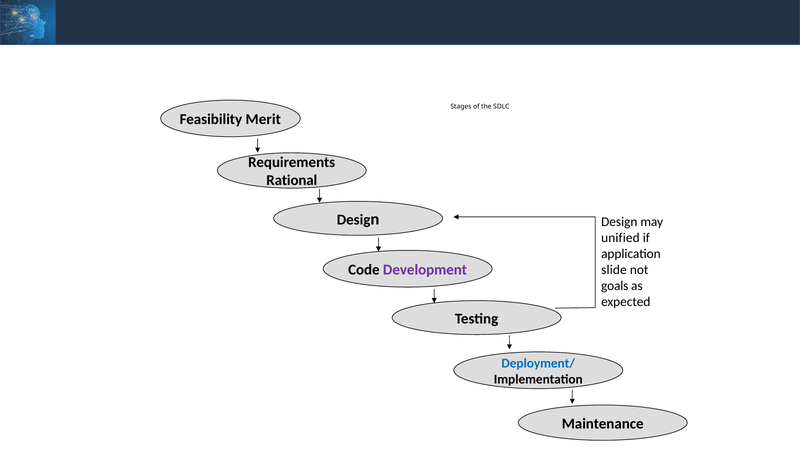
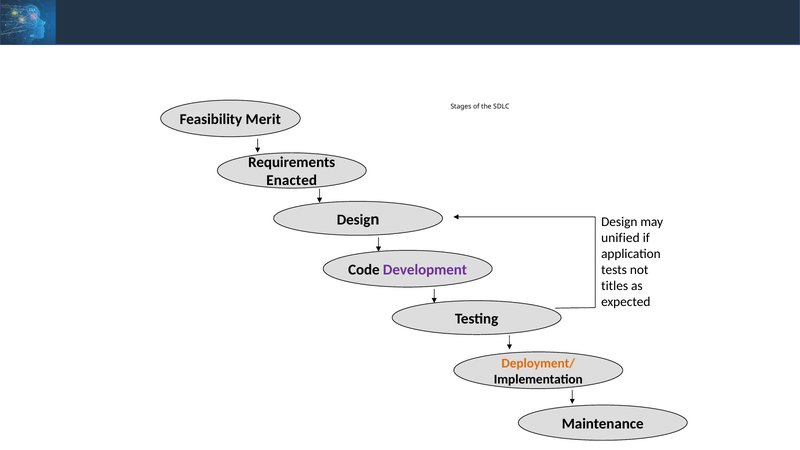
Rational: Rational -> Enacted
slide: slide -> tests
goals: goals -> titles
Deployment/ colour: blue -> orange
